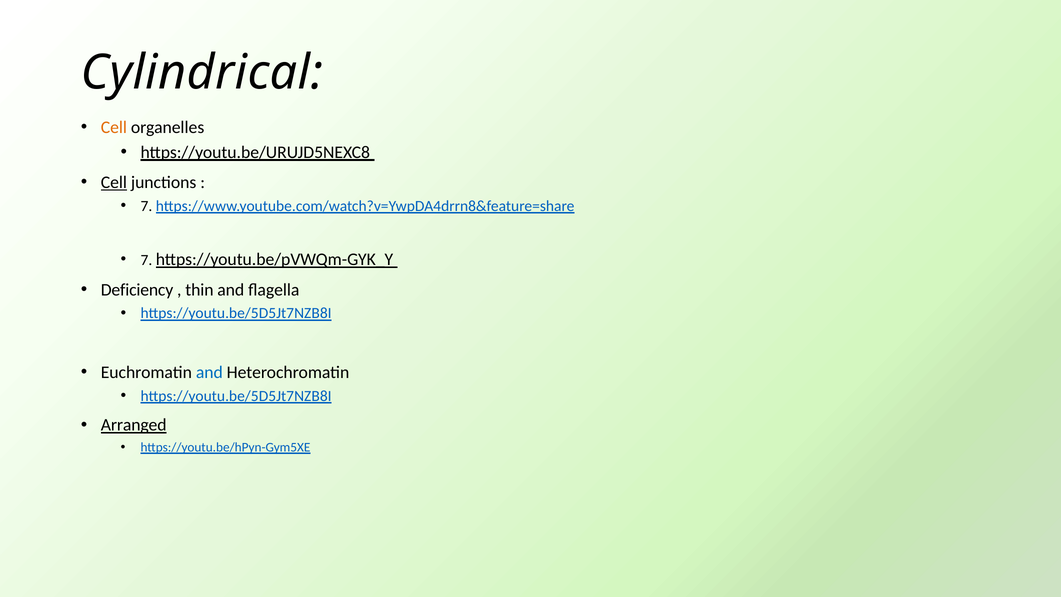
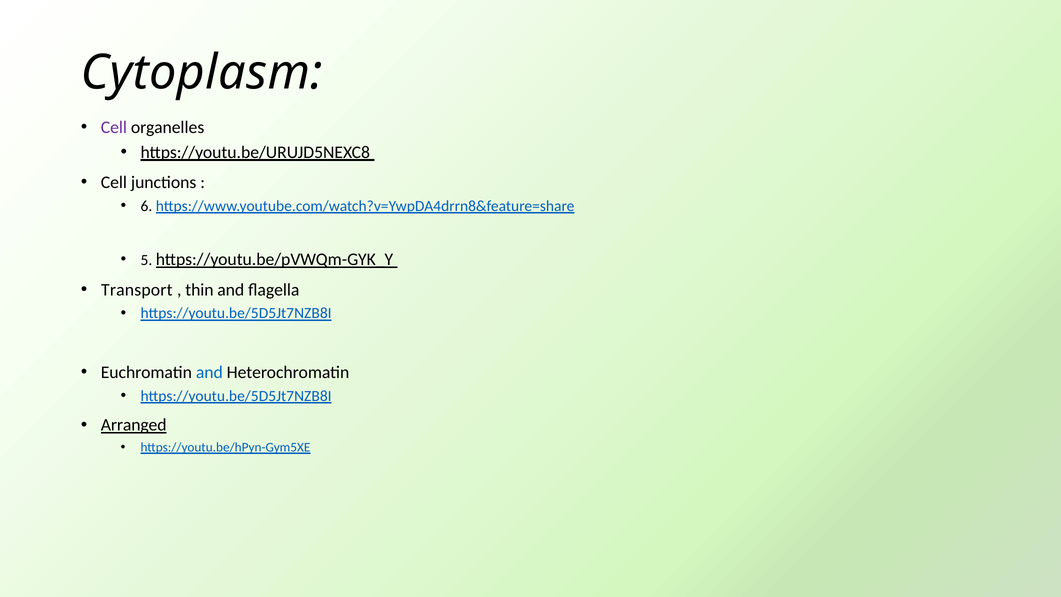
Cylindrical: Cylindrical -> Cytoplasm
Cell at (114, 127) colour: orange -> purple
Cell at (114, 182) underline: present -> none
7 at (146, 206): 7 -> 6
7 at (146, 260): 7 -> 5
Deficiency: Deficiency -> Transport
